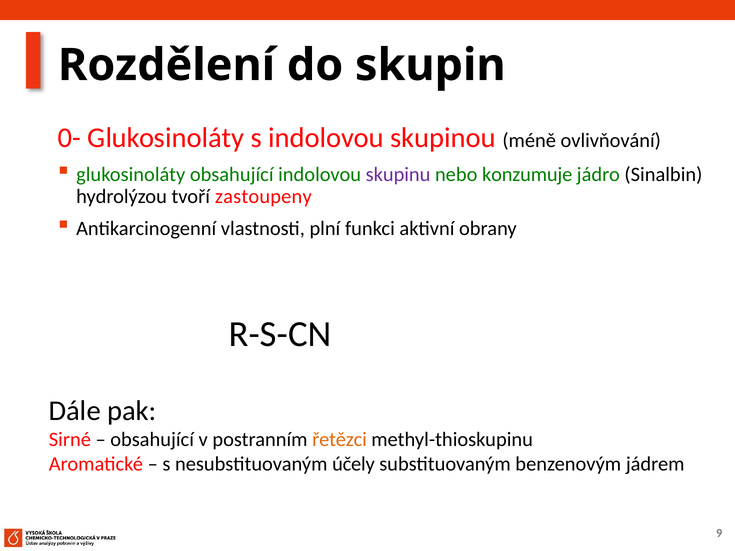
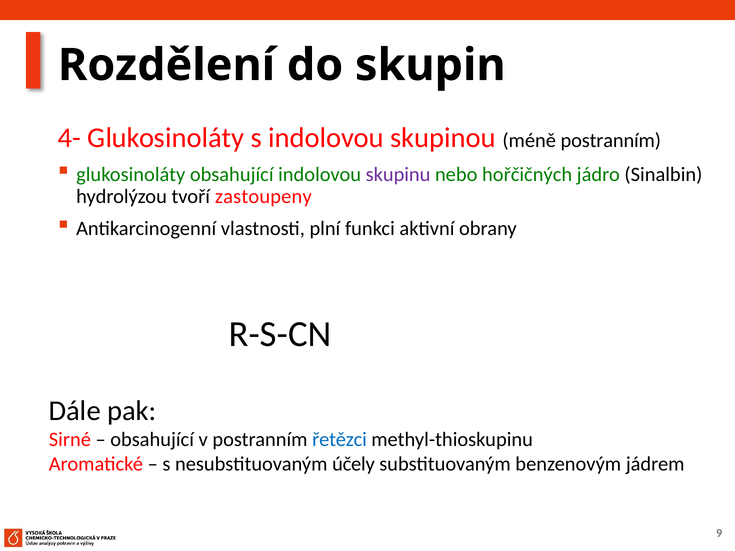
0-: 0- -> 4-
méně ovlivňování: ovlivňování -> postranním
konzumuje: konzumuje -> hořčičných
řetězci colour: orange -> blue
